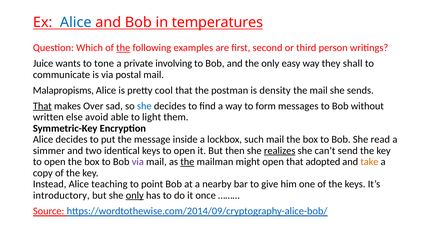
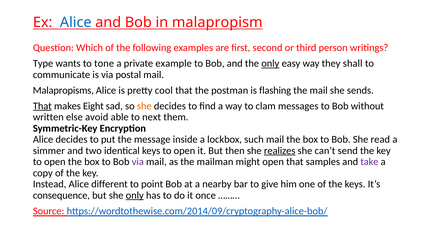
temperatures: temperatures -> malapropism
the at (123, 48) underline: present -> none
Juice: Juice -> Type
involving: involving -> example
only at (270, 63) underline: none -> present
density: density -> flashing
Over: Over -> Eight
she at (144, 106) colour: blue -> orange
form: form -> clam
light: light -> next
the at (187, 162) underline: present -> none
adopted: adopted -> samples
take colour: orange -> purple
teaching: teaching -> different
introductory: introductory -> consequence
